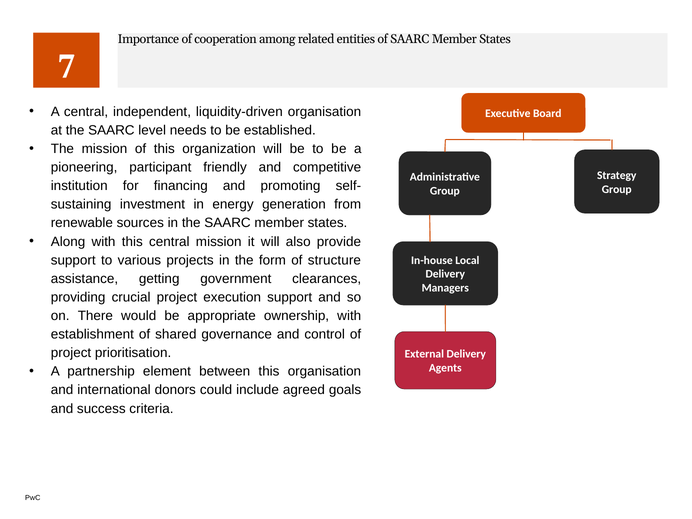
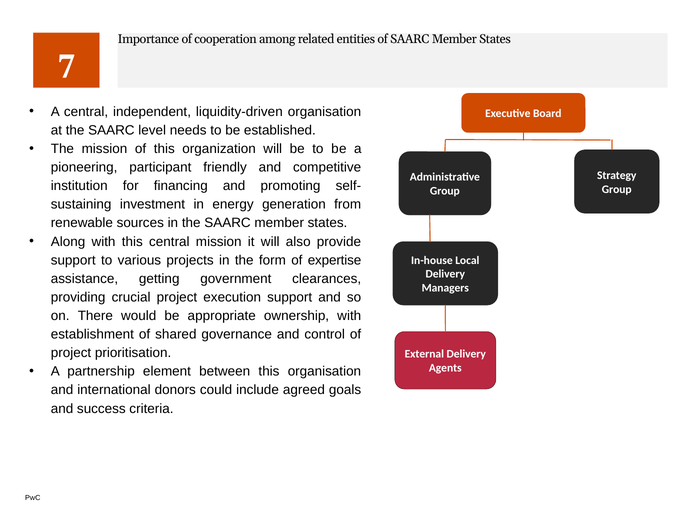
structure: structure -> expertise
